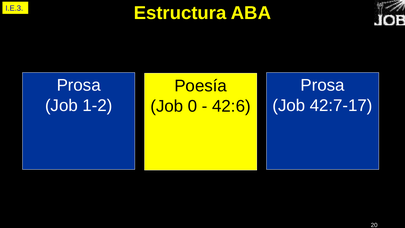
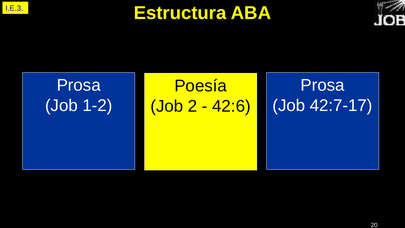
0: 0 -> 2
